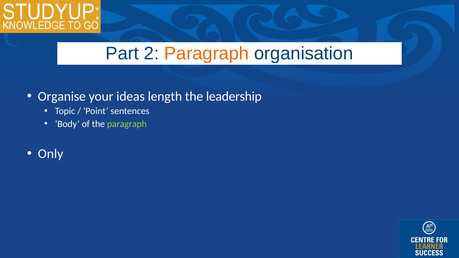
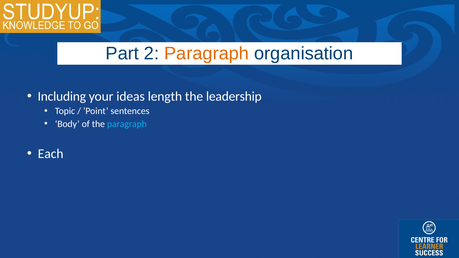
Organise: Organise -> Including
paragraph at (127, 124) colour: light green -> light blue
Only: Only -> Each
